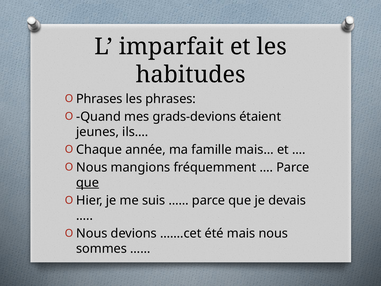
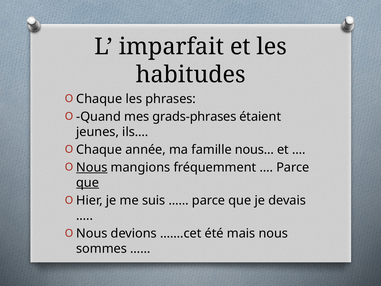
Phrases at (99, 99): Phrases -> Chaque
grads-devions: grads-devions -> grads-phrases
mais…: mais… -> nous…
Nous at (92, 167) underline: none -> present
